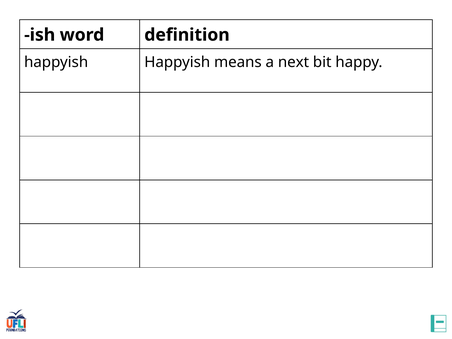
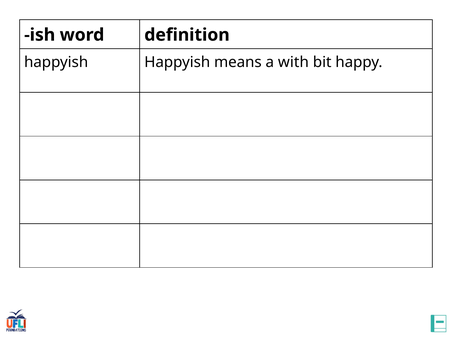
next: next -> with
